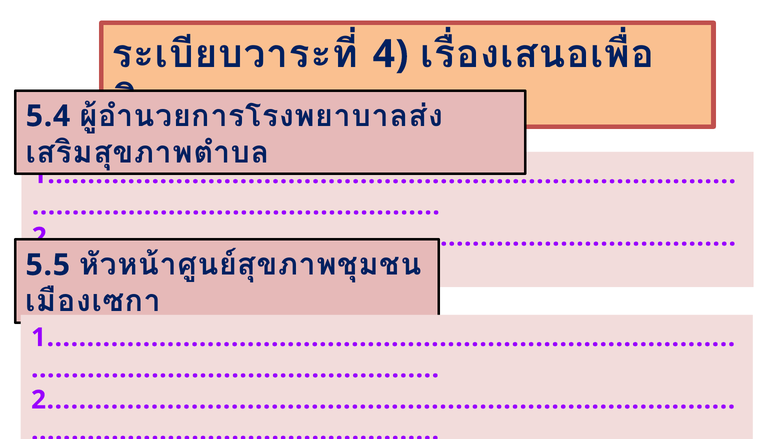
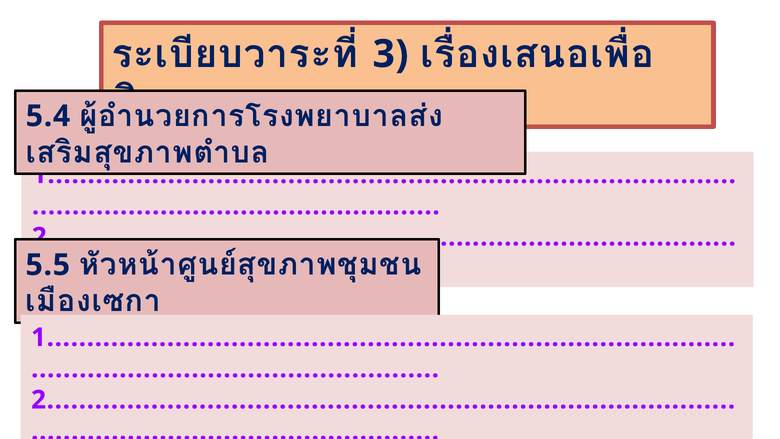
4: 4 -> 3
